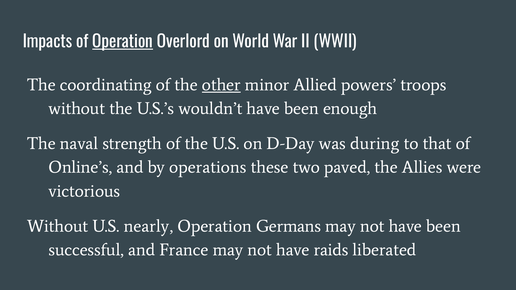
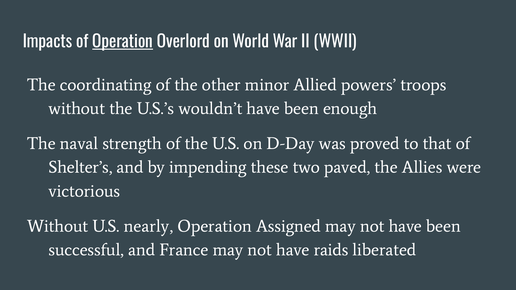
other underline: present -> none
during: during -> proved
Online’s: Online’s -> Shelter’s
operations: operations -> impending
Germans: Germans -> Assigned
